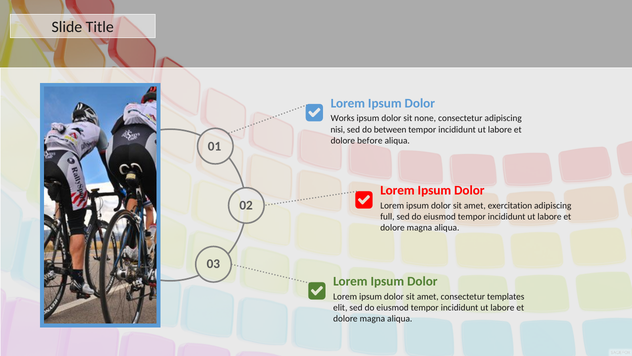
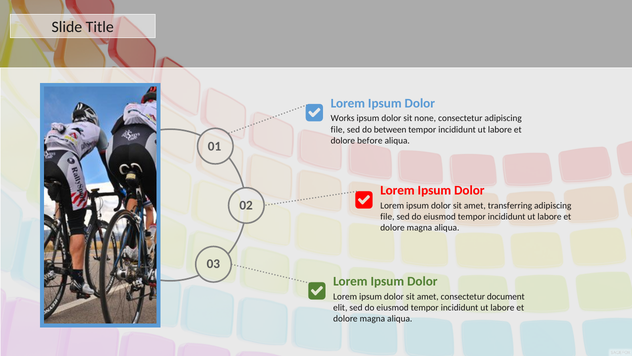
nisi at (338, 129): nisi -> file
exercitation: exercitation -> transferring
full at (387, 216): full -> file
templates: templates -> document
